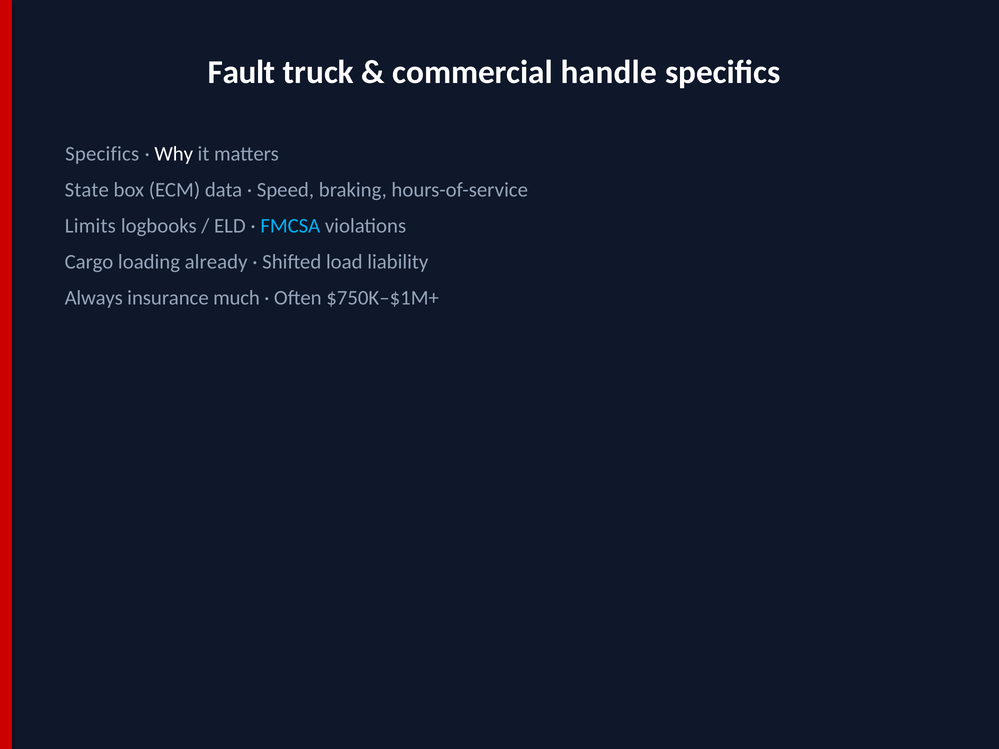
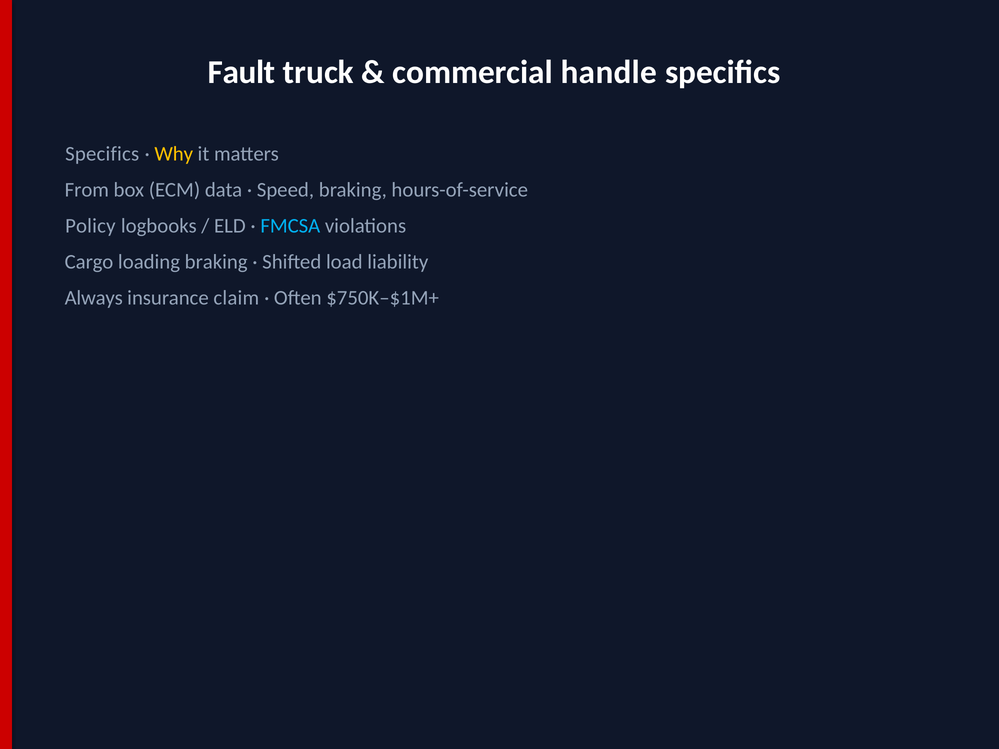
Why colour: white -> yellow
State: State -> From
Limits: Limits -> Policy
loading already: already -> braking
much: much -> claim
